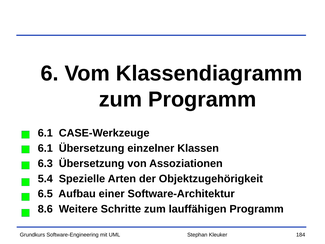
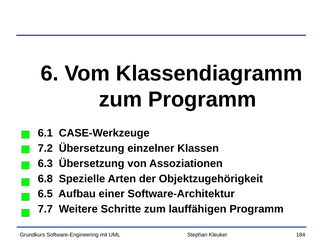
6.1 at (45, 148): 6.1 -> 7.2
5.4: 5.4 -> 6.8
8.6: 8.6 -> 7.7
